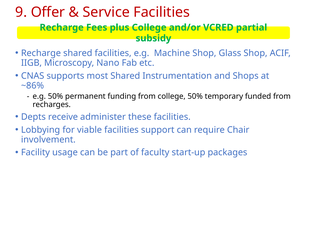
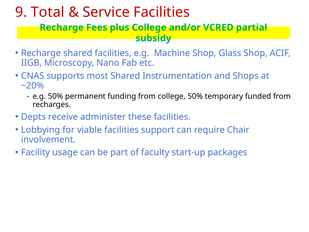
Offer: Offer -> Total
~86%: ~86% -> ~20%
